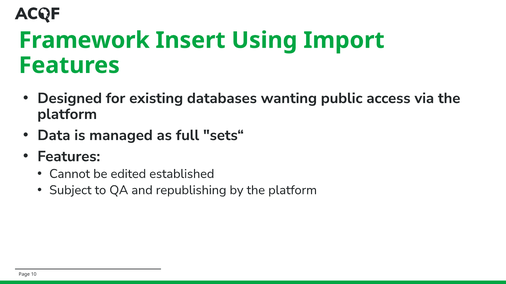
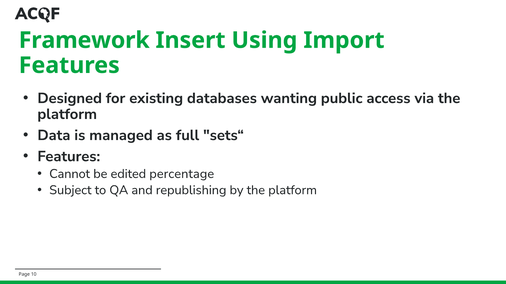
established: established -> percentage
